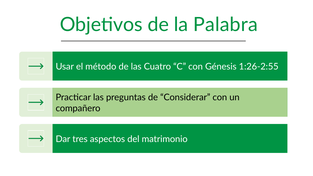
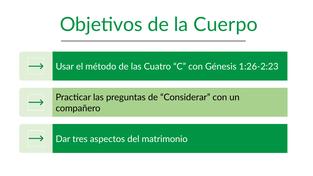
Palabra: Palabra -> Cuerpo
1:26-2:55: 1:26-2:55 -> 1:26-2:23
